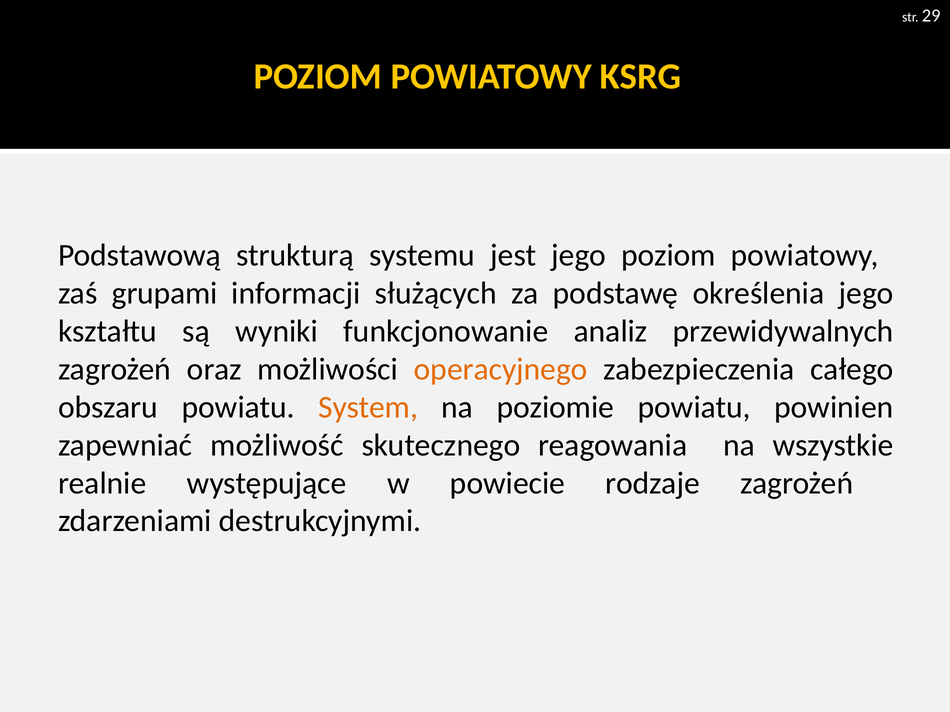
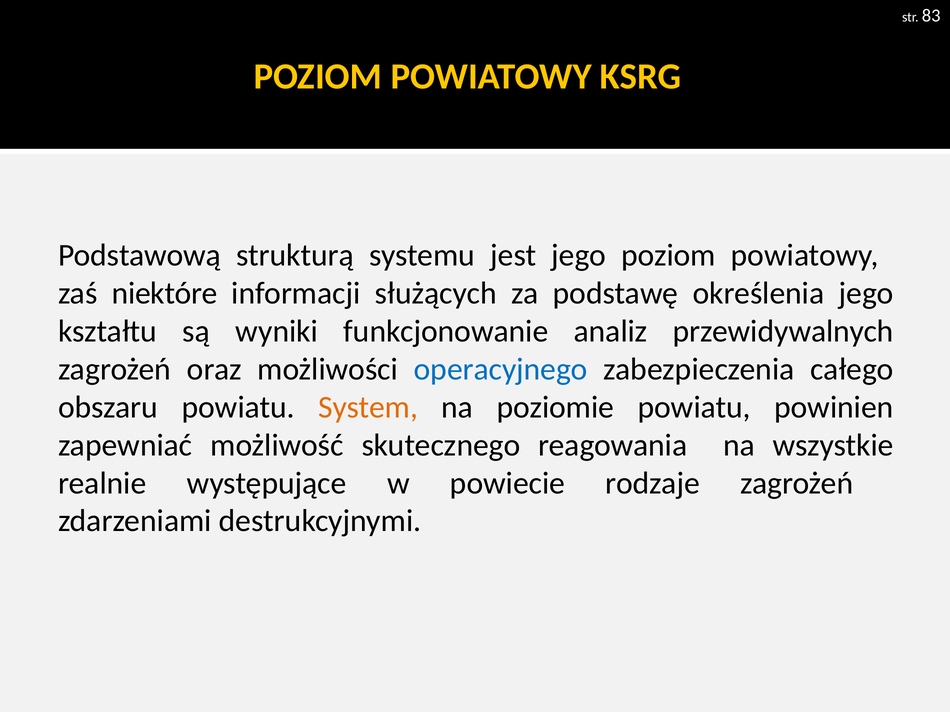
29: 29 -> 83
grupami: grupami -> niektóre
operacyjnego colour: orange -> blue
